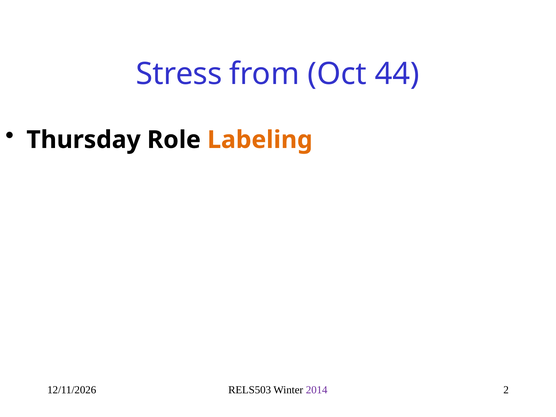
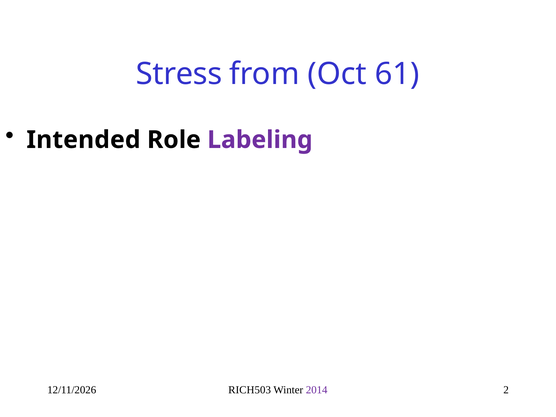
44: 44 -> 61
Thursday: Thursday -> Intended
Labeling colour: orange -> purple
RELS503: RELS503 -> RICH503
